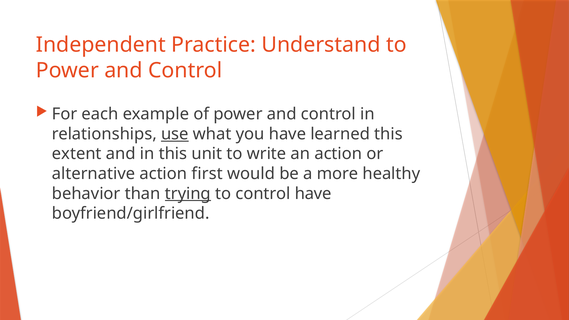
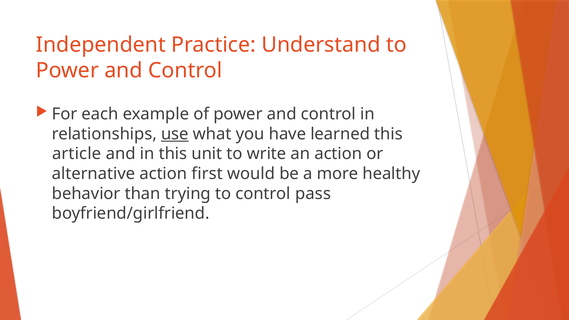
extent: extent -> article
trying underline: present -> none
control have: have -> pass
